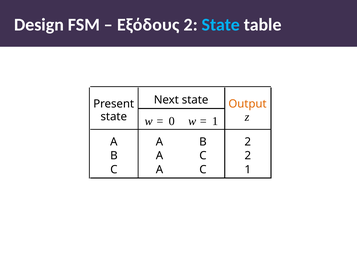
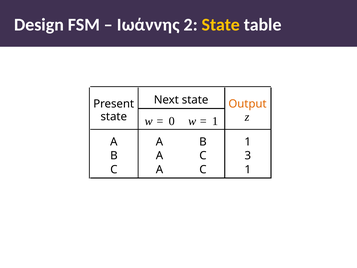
Εξόδους: Εξόδους -> Ιωάννης
State at (221, 25) colour: light blue -> yellow
B 2: 2 -> 1
C 2: 2 -> 3
